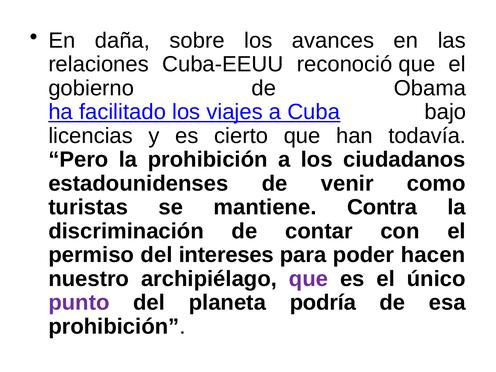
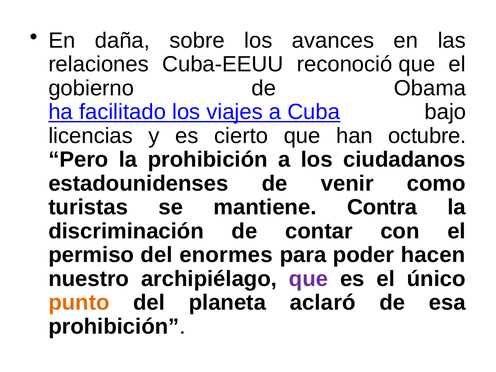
todavía: todavía -> octubre
intereses: intereses -> enormes
punto colour: purple -> orange
podría: podría -> aclaró
